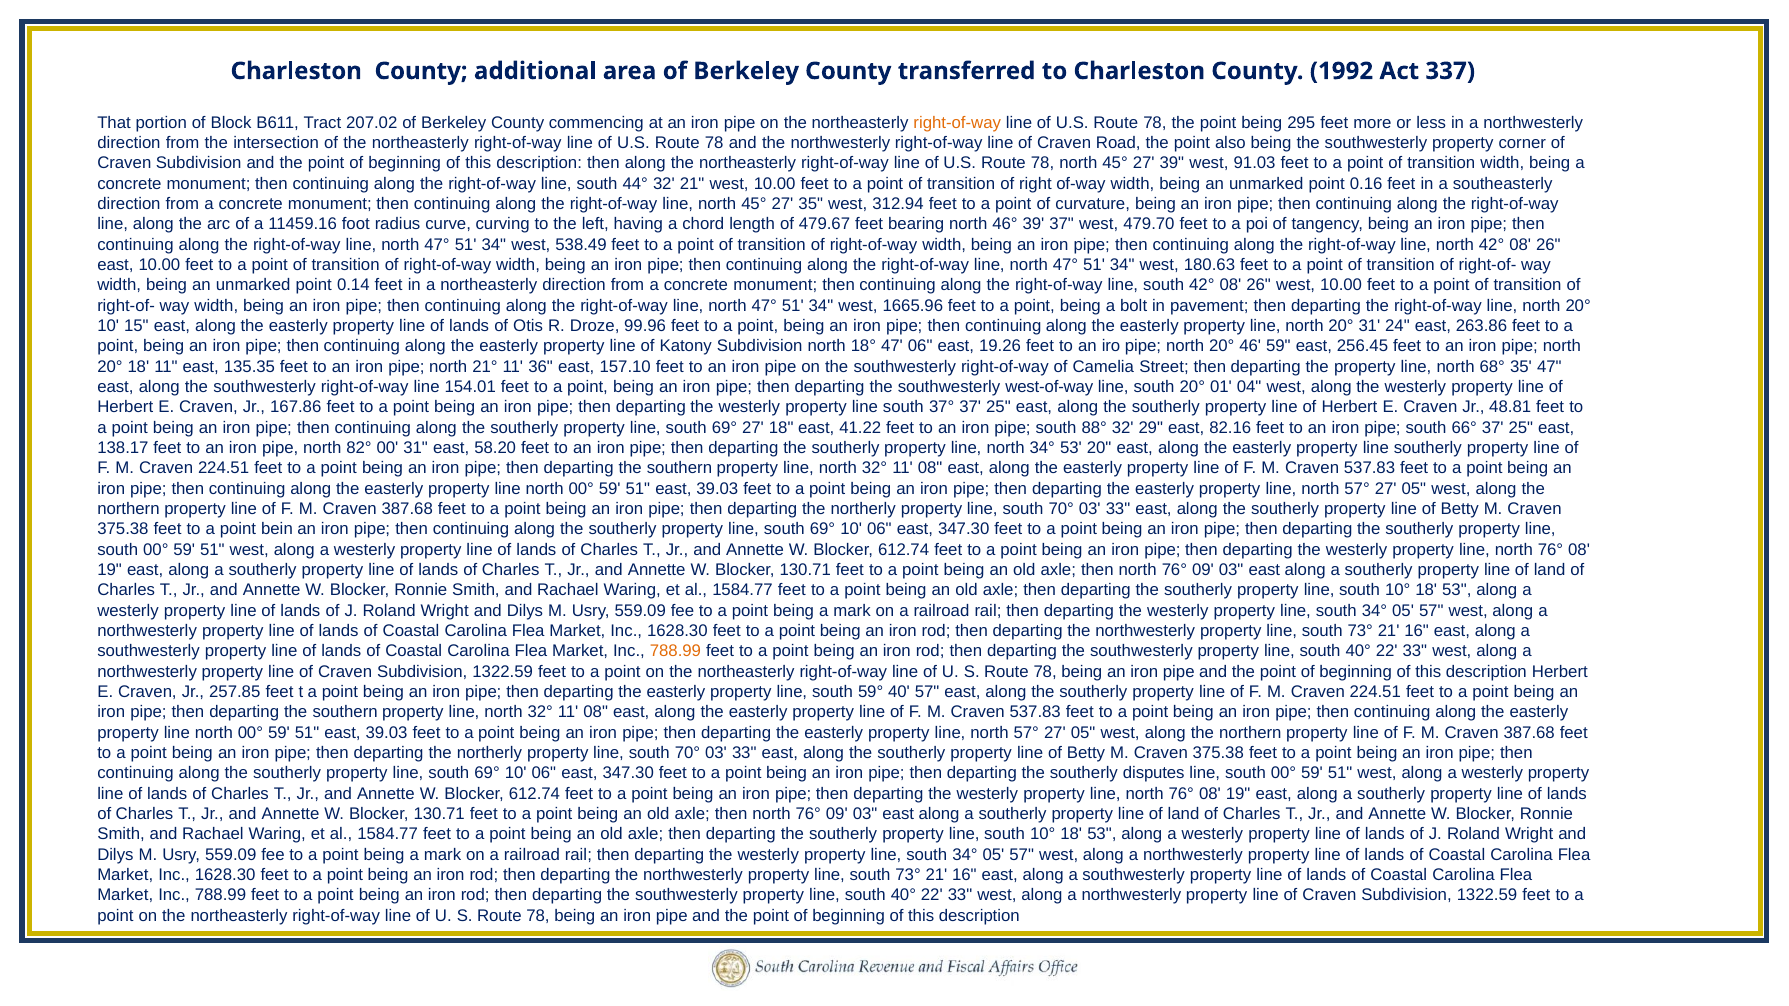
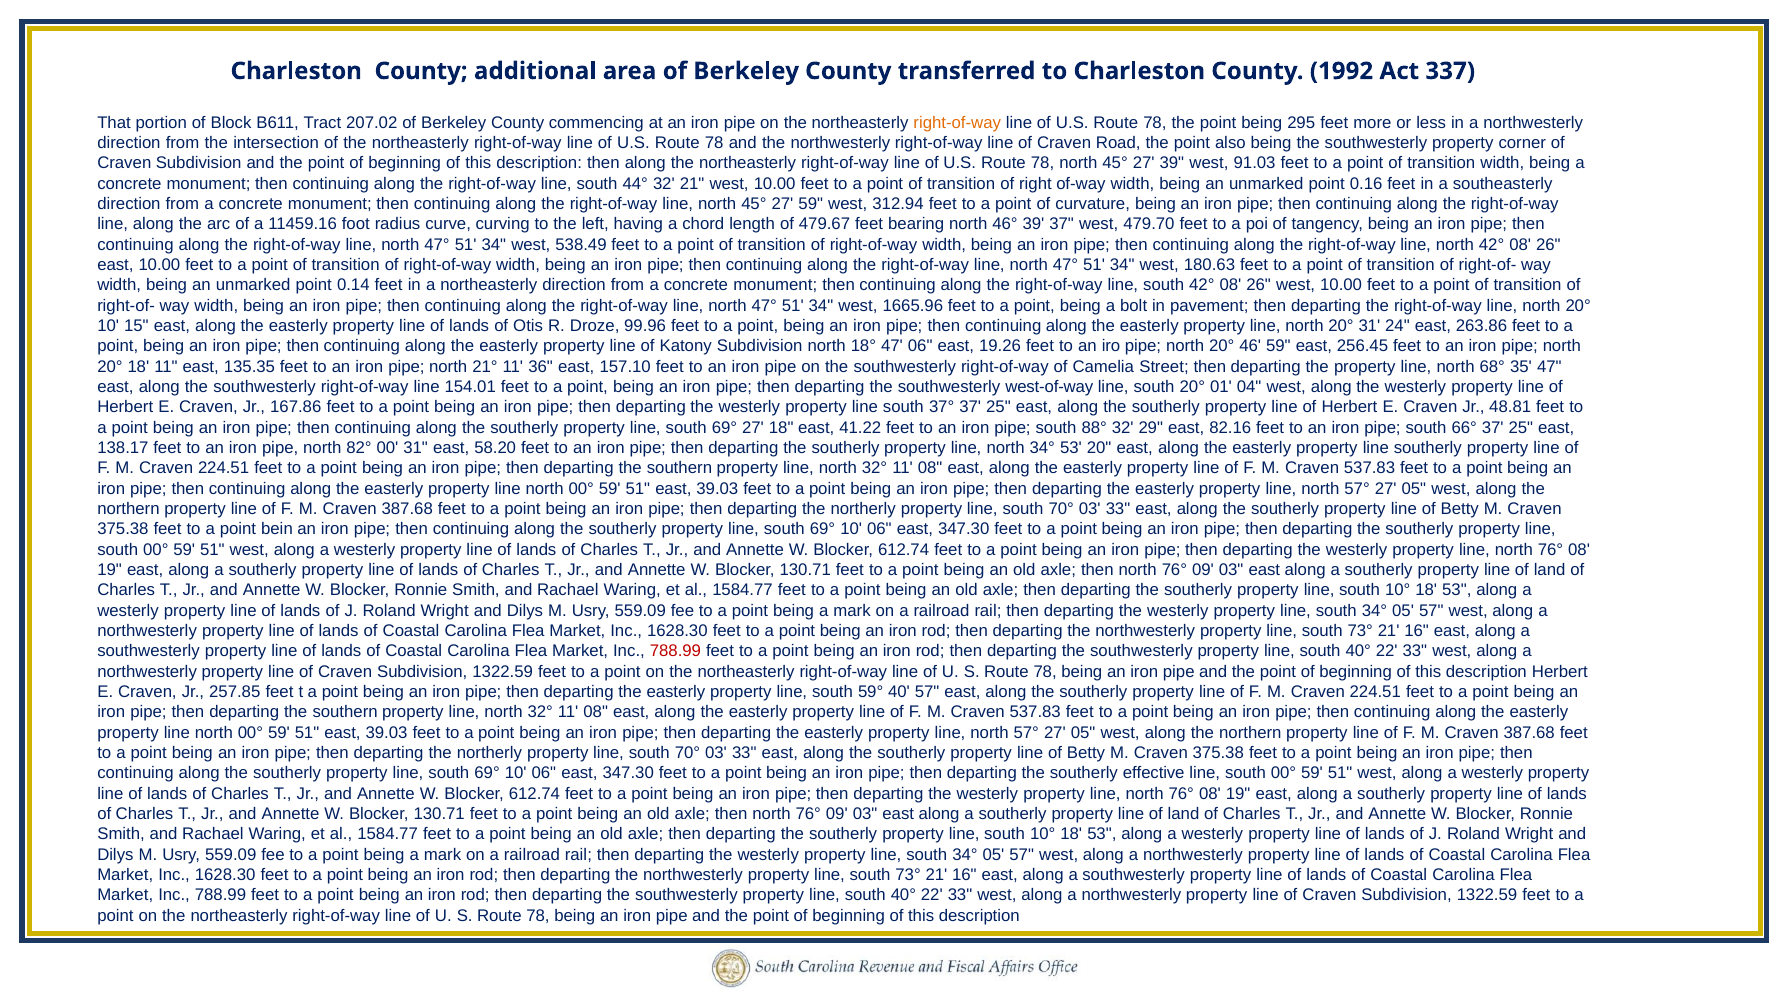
27 35: 35 -> 59
788.99 at (675, 651) colour: orange -> red
disputes: disputes -> effective
